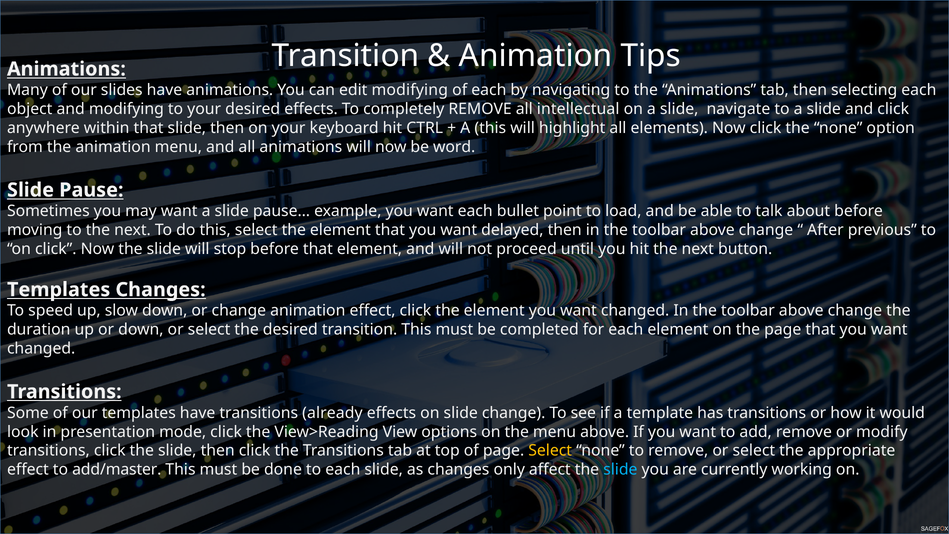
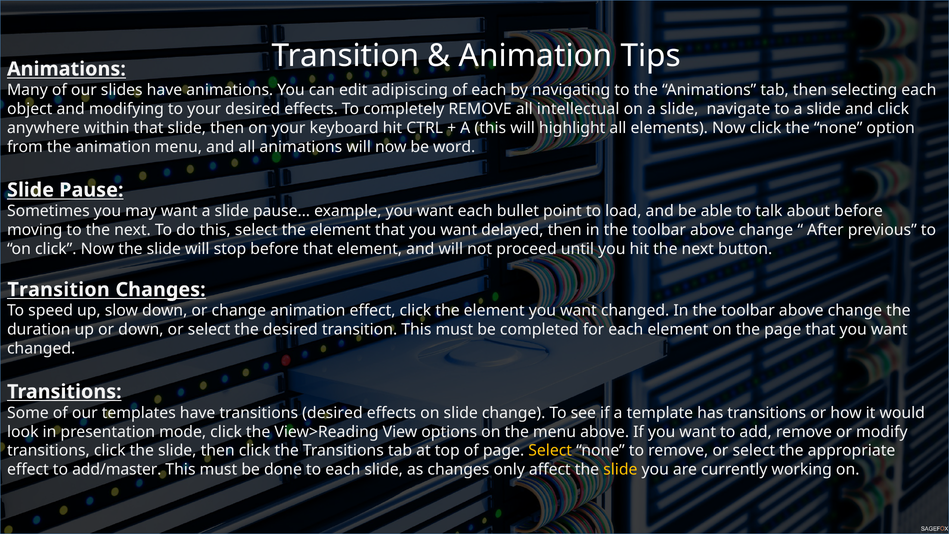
edit modifying: modifying -> adipiscing
Templates at (59, 290): Templates -> Transition
transitions already: already -> desired
slide at (620, 470) colour: light blue -> yellow
